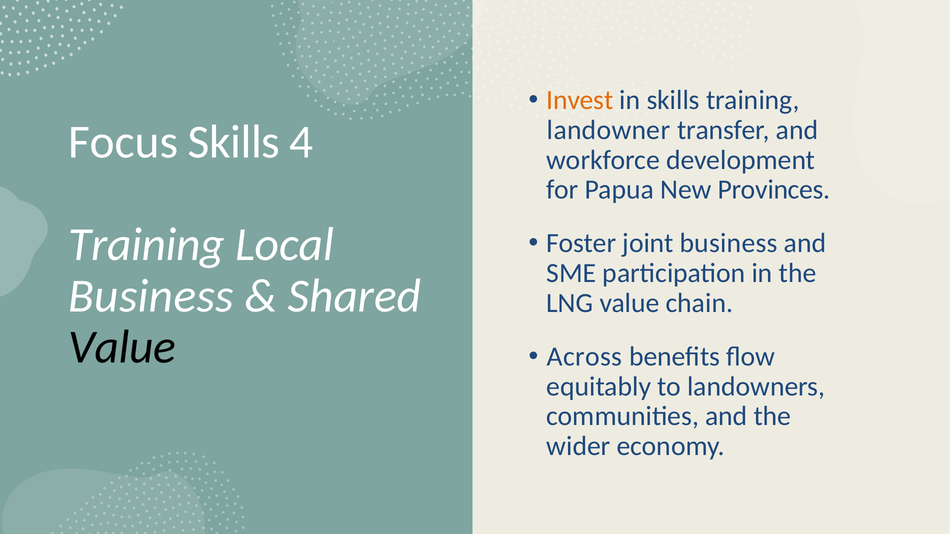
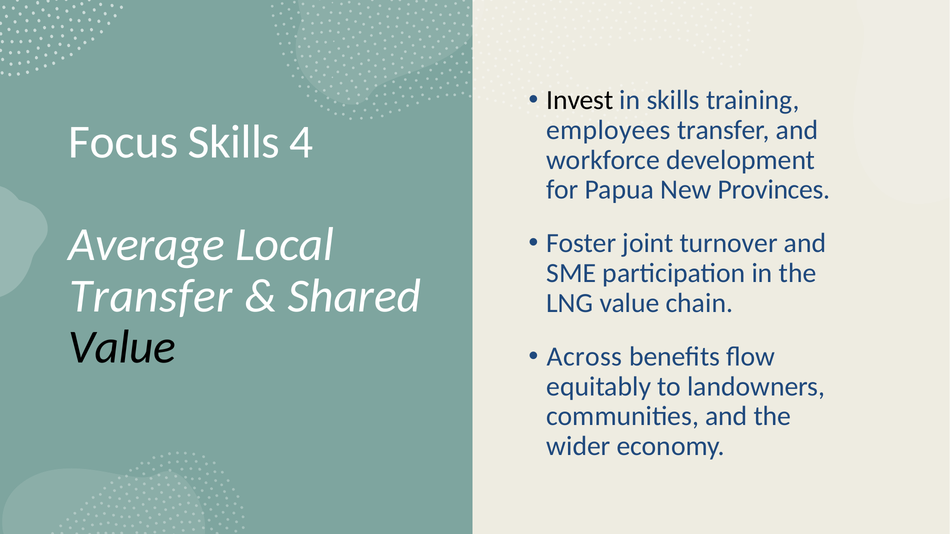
Invest colour: orange -> black
landowner: landowner -> employees
Training at (147, 245): Training -> Average
joint business: business -> turnover
Business at (151, 296): Business -> Transfer
